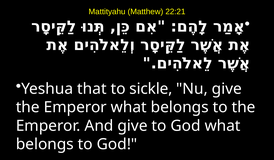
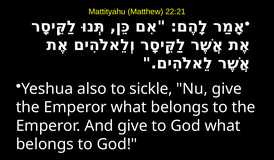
that: that -> also
